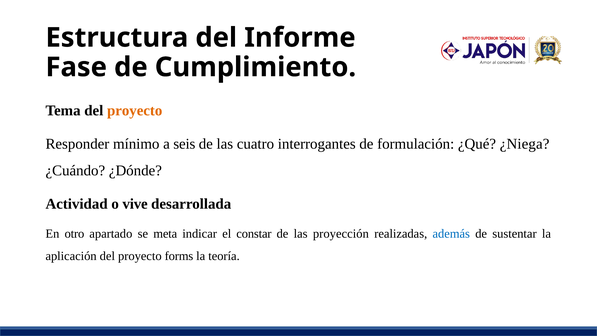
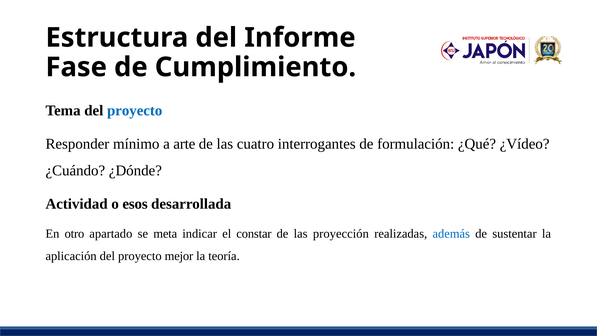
proyecto at (135, 111) colour: orange -> blue
seis: seis -> arte
¿Niega: ¿Niega -> ¿Vídeo
vive: vive -> esos
forms: forms -> mejor
